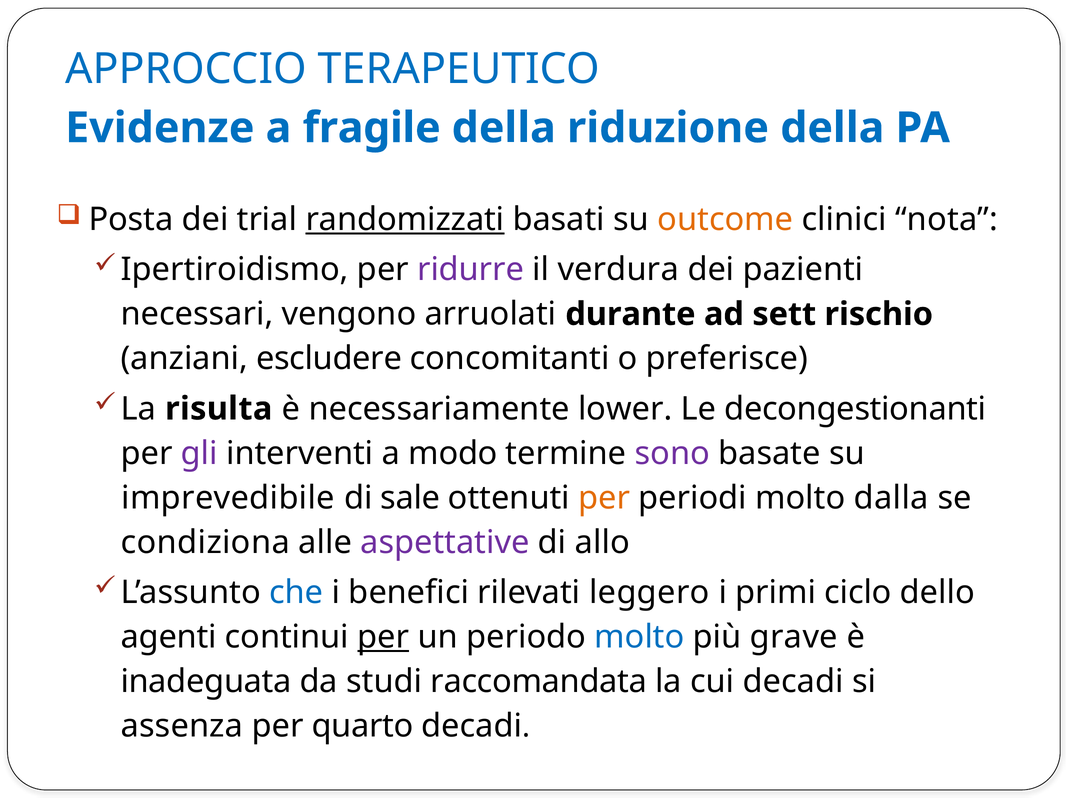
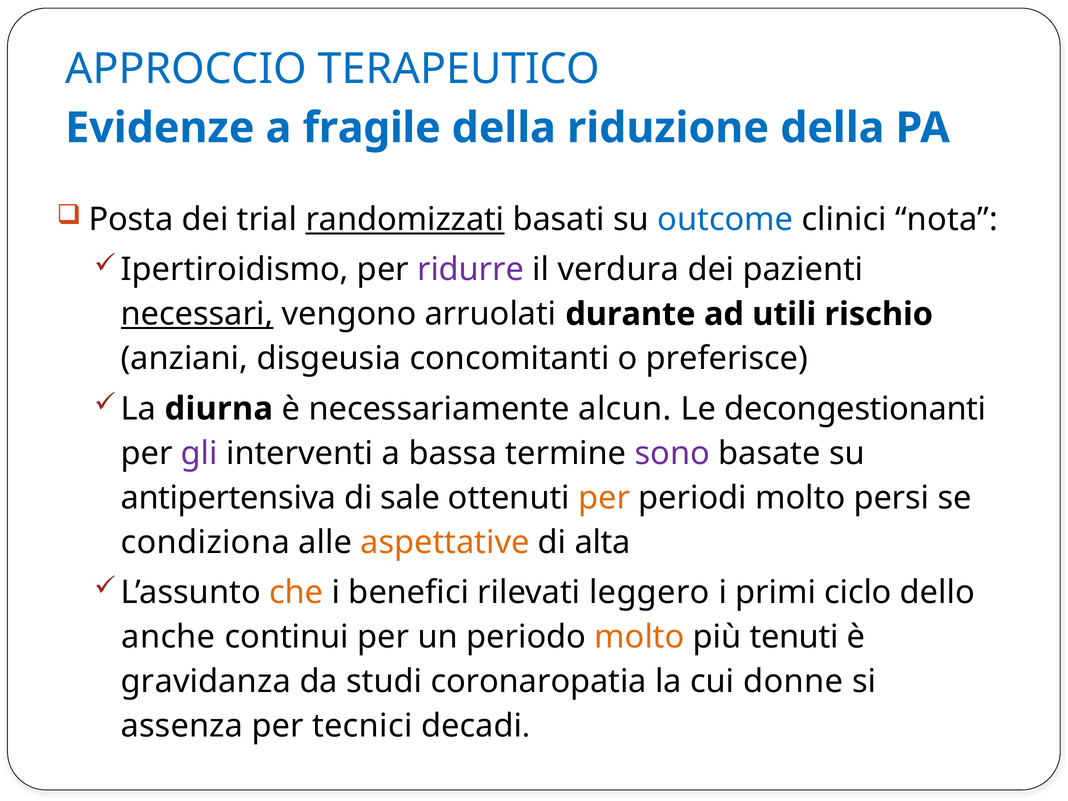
outcome colour: orange -> blue
necessari underline: none -> present
sett: sett -> utili
escludere: escludere -> disgeusia
risulta: risulta -> diurna
lower: lower -> alcun
modo: modo -> bassa
imprevedibile: imprevedibile -> antipertensiva
dalla: dalla -> persi
aspettative colour: purple -> orange
allo: allo -> alta
che colour: blue -> orange
agenti: agenti -> anche
per at (383, 637) underline: present -> none
molto at (639, 637) colour: blue -> orange
grave: grave -> tenuti
inadeguata: inadeguata -> gravidanza
raccomandata: raccomandata -> coronaropatia
cui decadi: decadi -> donne
quarto: quarto -> tecnici
